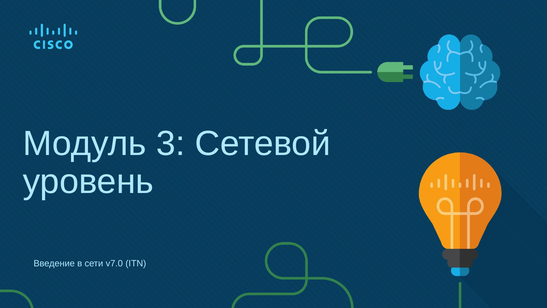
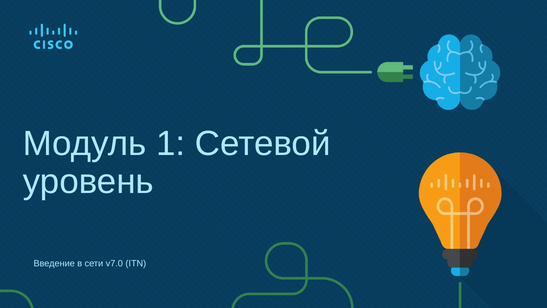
3: 3 -> 1
